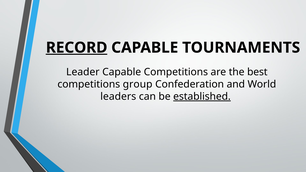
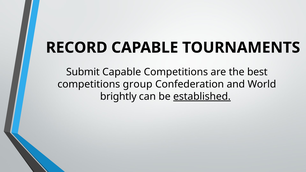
RECORD underline: present -> none
Leader: Leader -> Submit
leaders: leaders -> brightly
